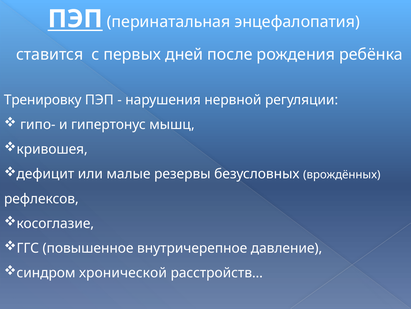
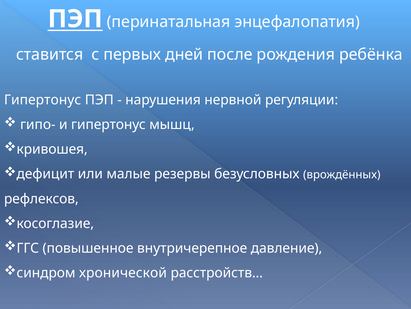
Тренировку at (43, 100): Тренировку -> Гипертонус
